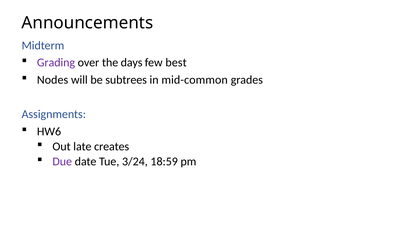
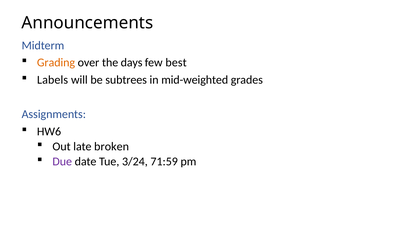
Grading colour: purple -> orange
Nodes: Nodes -> Labels
mid-common: mid-common -> mid-weighted
creates: creates -> broken
18:59: 18:59 -> 71:59
